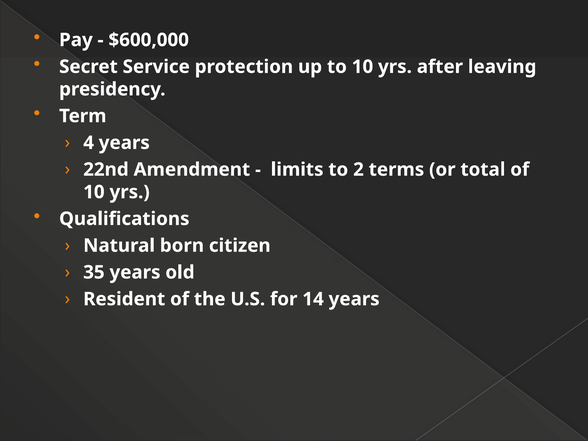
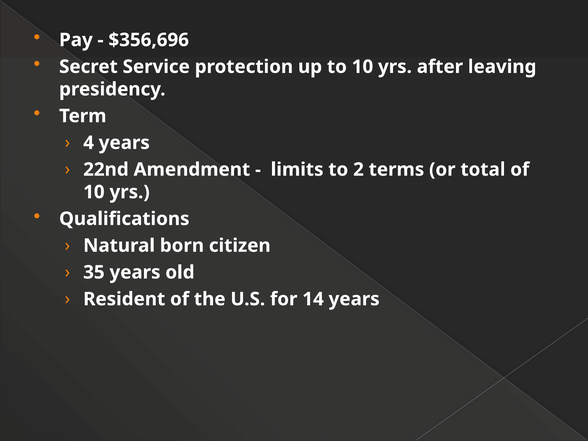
$600,000: $600,000 -> $356,696
